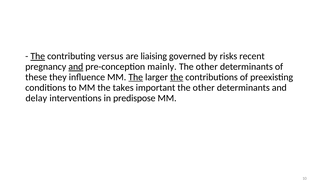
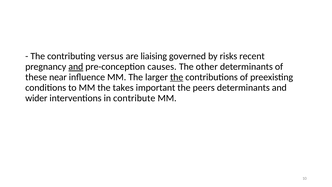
The at (38, 56) underline: present -> none
mainly: mainly -> causes
they: they -> near
The at (136, 77) underline: present -> none
important the other: other -> peers
delay: delay -> wider
predispose: predispose -> contribute
